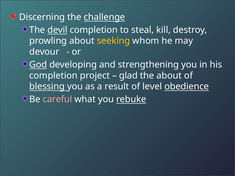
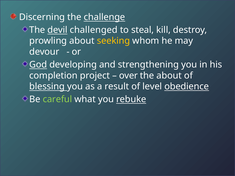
devil completion: completion -> challenged
glad: glad -> over
careful colour: pink -> light green
